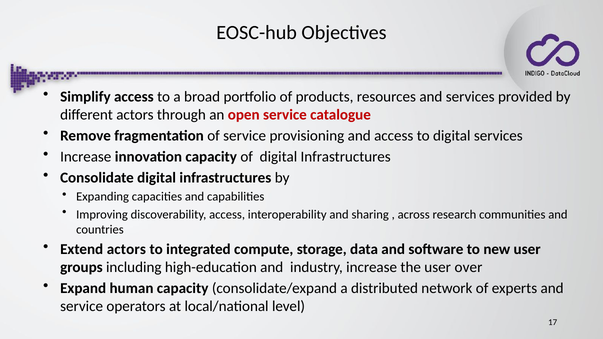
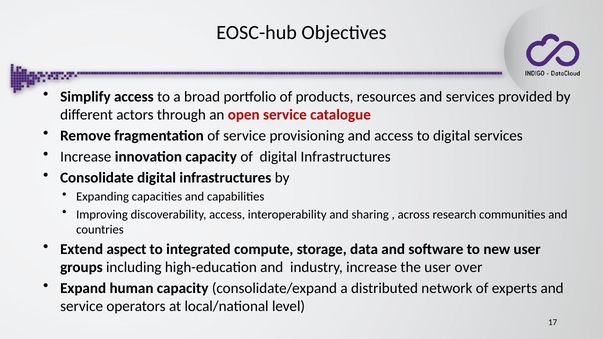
Extend actors: actors -> aspect
